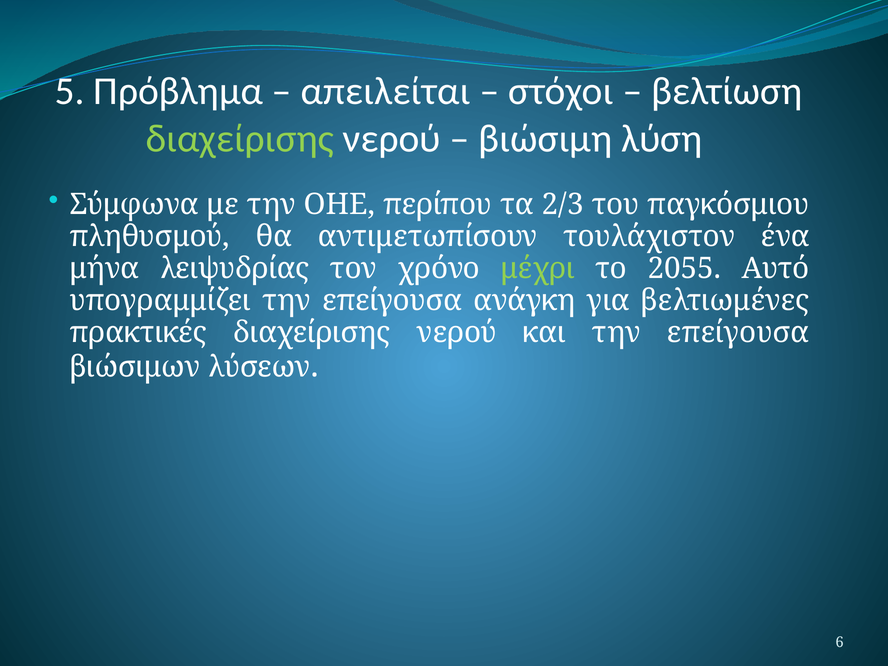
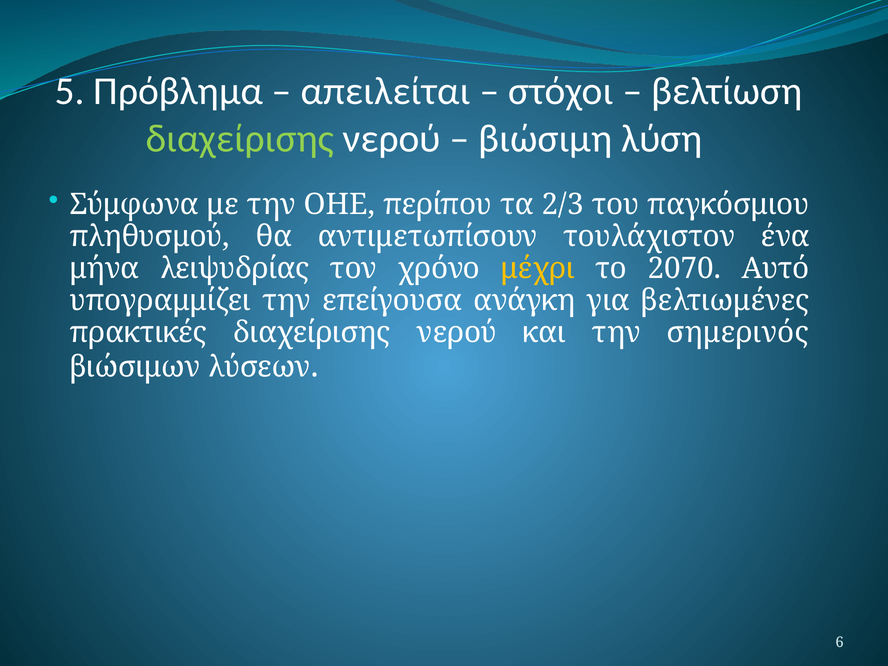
μέχρι colour: light green -> yellow
2055: 2055 -> 2070
και την επείγουσα: επείγουσα -> σημερινός
